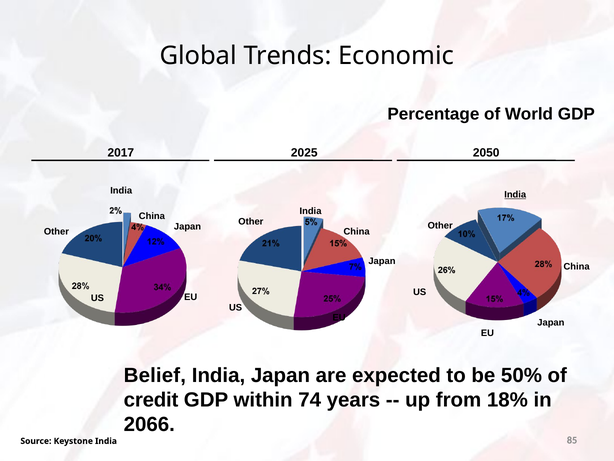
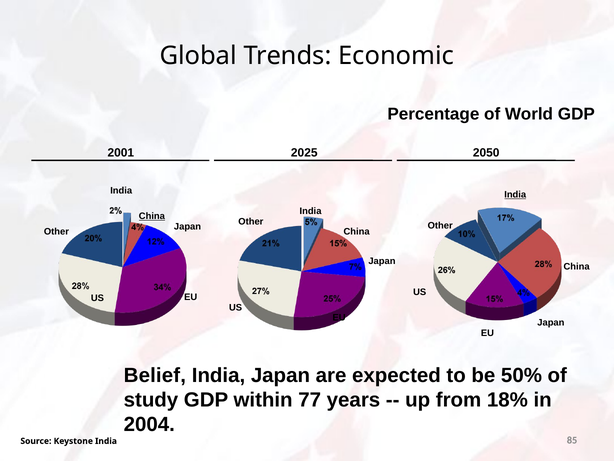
2017: 2017 -> 2001
China at (152, 216) underline: none -> present
credit: credit -> study
74: 74 -> 77
2066: 2066 -> 2004
